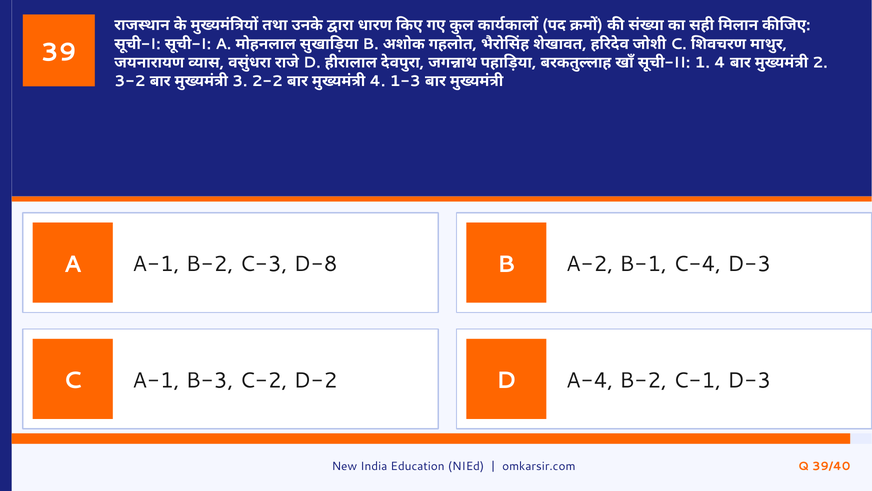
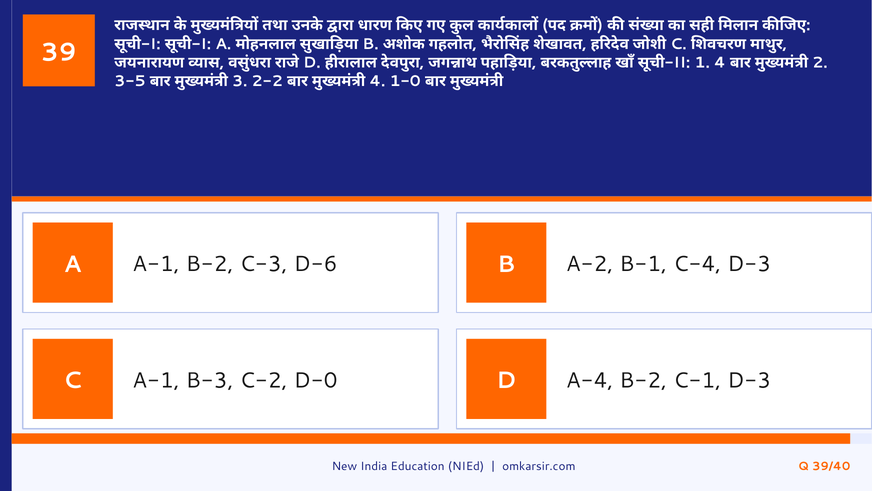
3-2: 3-2 -> 3-5
1-3: 1-3 -> 1-0
D-8: D-8 -> D-6
D-2: D-2 -> D-0
